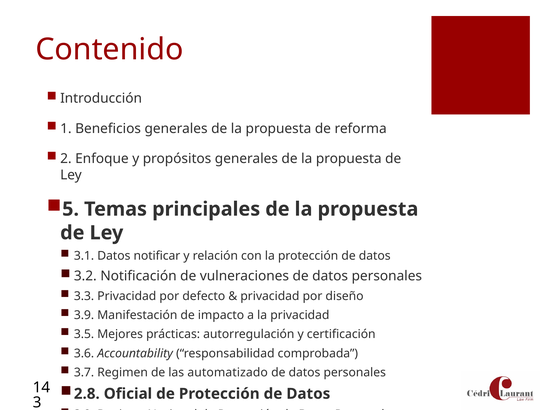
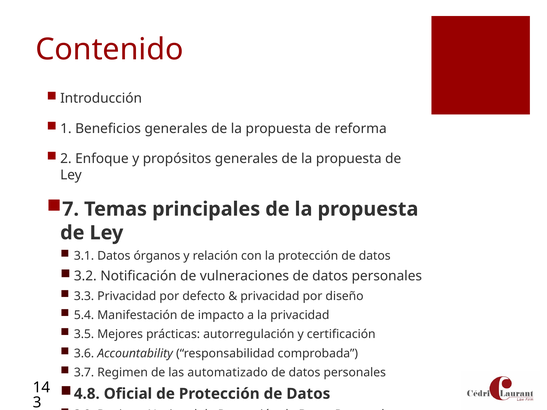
5: 5 -> 7
notificar: notificar -> órganos
3.9 at (84, 315): 3.9 -> 5.4
2.8: 2.8 -> 4.8
